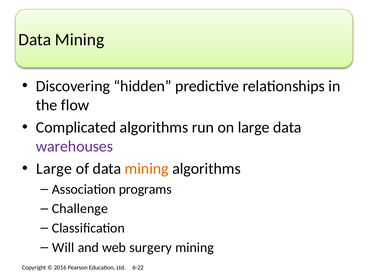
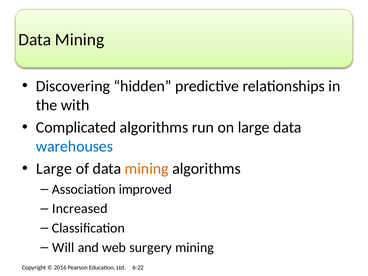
flow: flow -> with
warehouses colour: purple -> blue
programs: programs -> improved
Challenge: Challenge -> Increased
